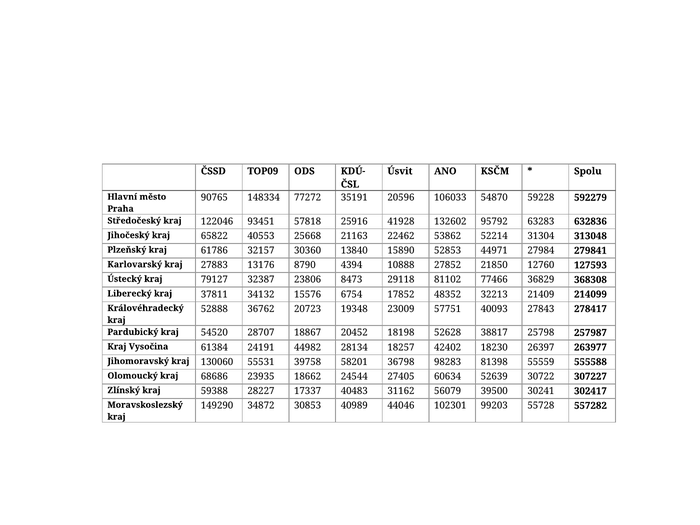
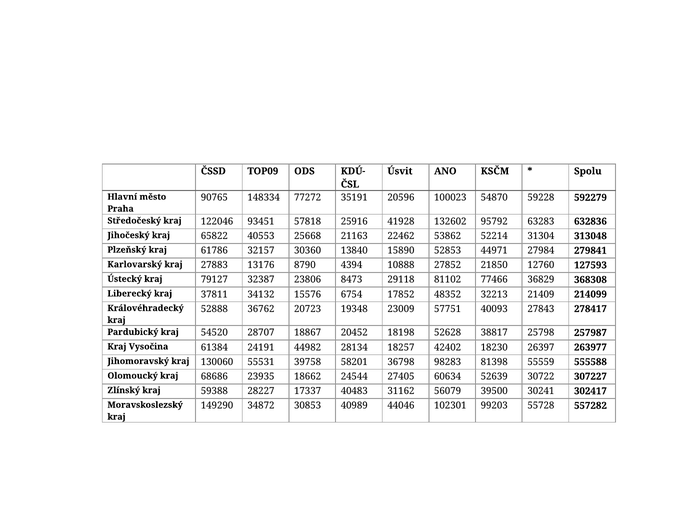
106033: 106033 -> 100023
